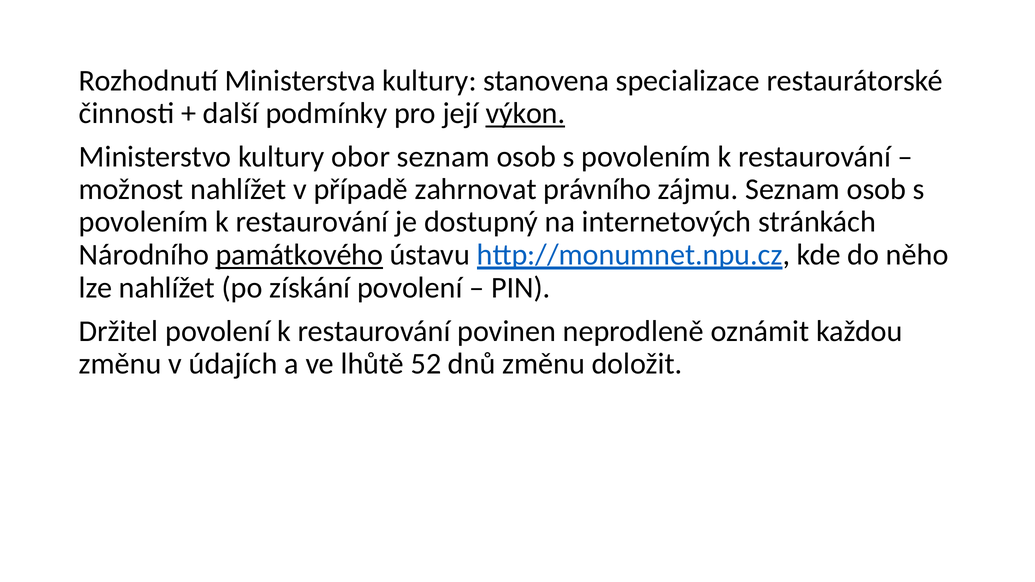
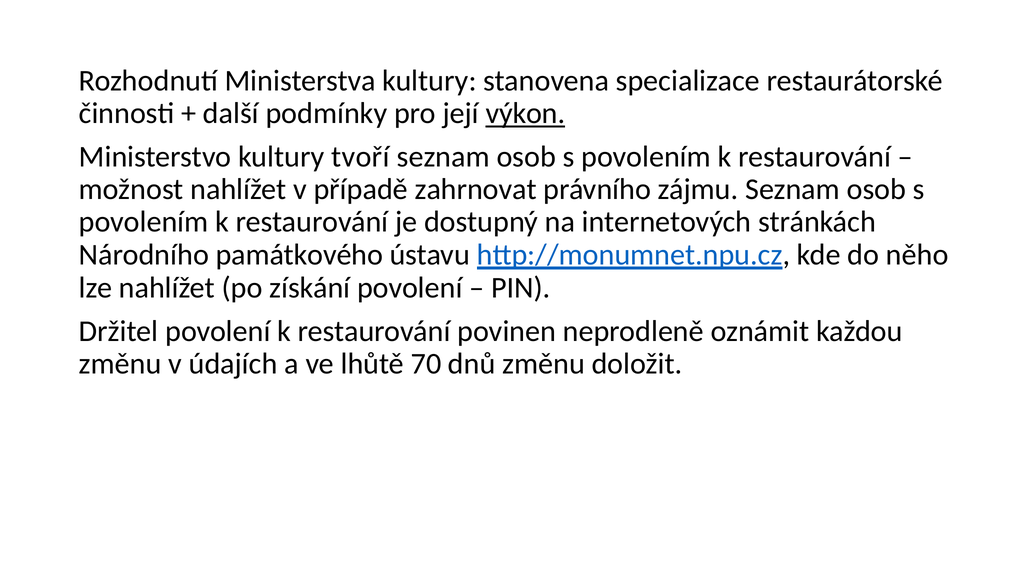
obor: obor -> tvoří
památkového underline: present -> none
52: 52 -> 70
